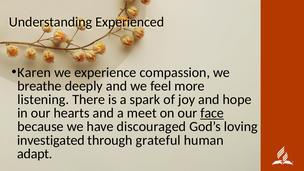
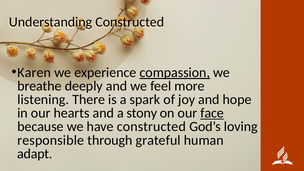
Understanding Experienced: Experienced -> Constructed
compassion underline: none -> present
meet: meet -> stony
have discouraged: discouraged -> constructed
investigated: investigated -> responsible
